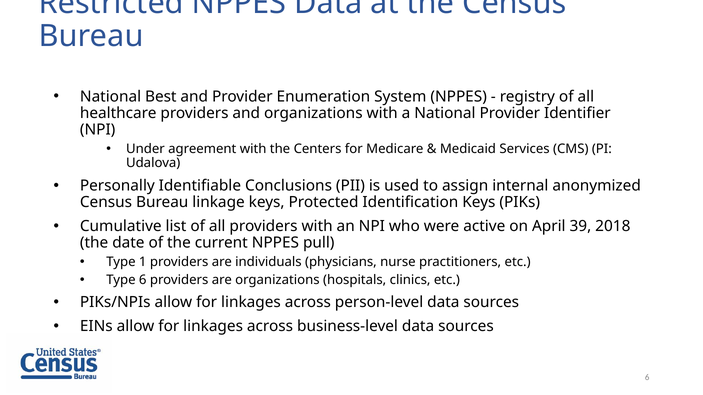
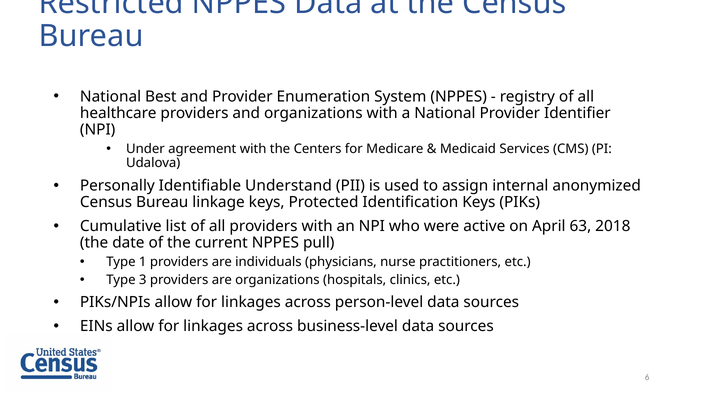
Conclusions: Conclusions -> Understand
39: 39 -> 63
Type 6: 6 -> 3
